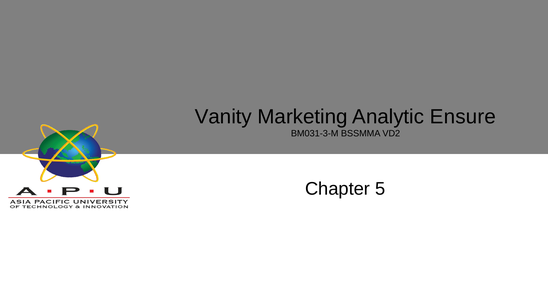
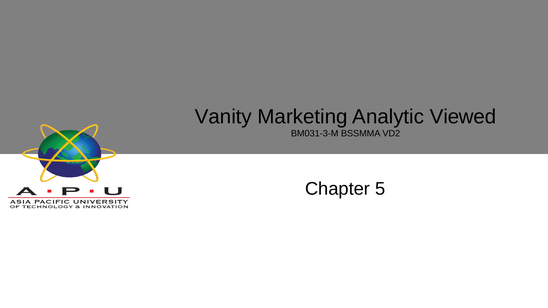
Ensure: Ensure -> Viewed
